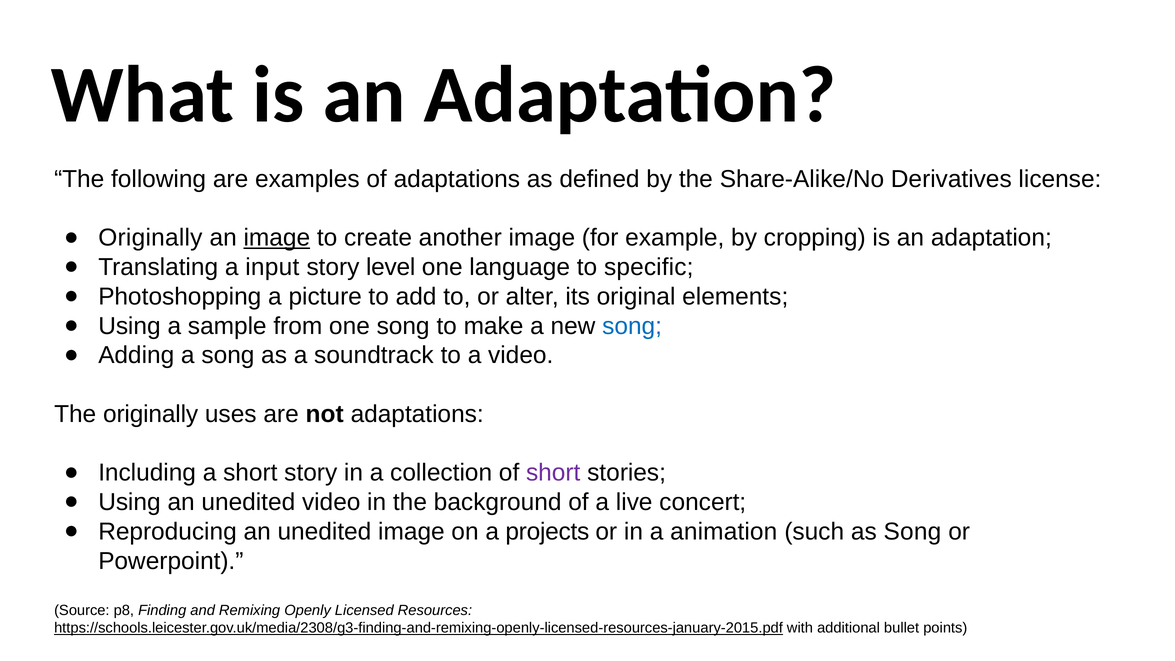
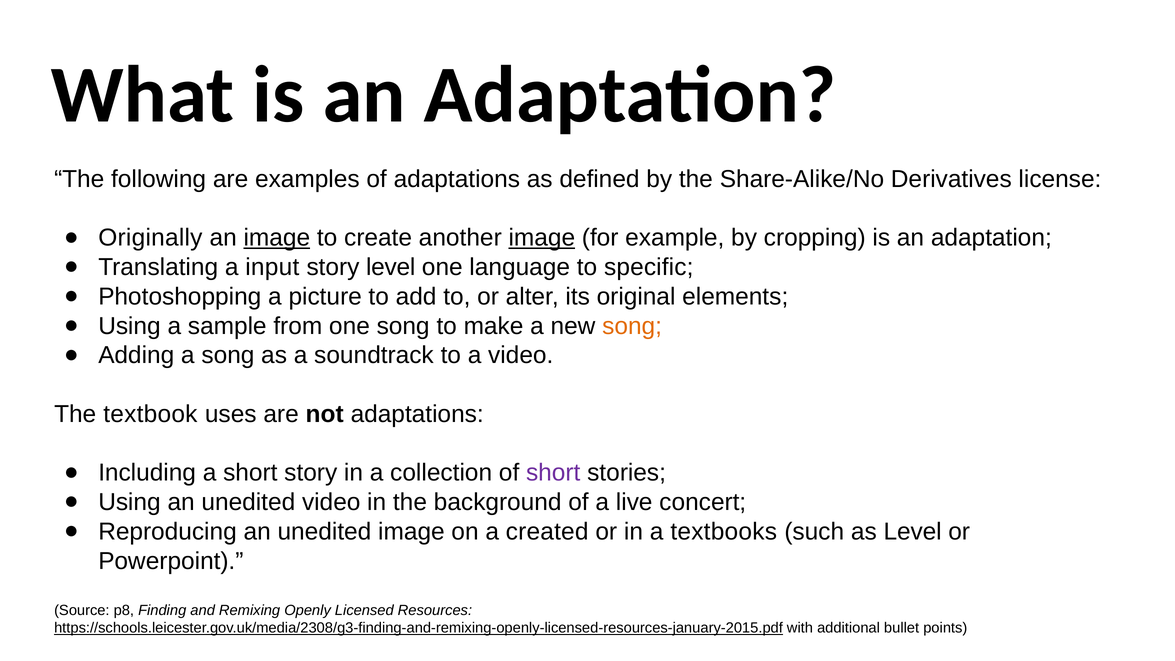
image at (542, 238) underline: none -> present
song at (632, 326) colour: blue -> orange
The originally: originally -> textbook
projects: projects -> created
animation: animation -> textbooks
as Song: Song -> Level
